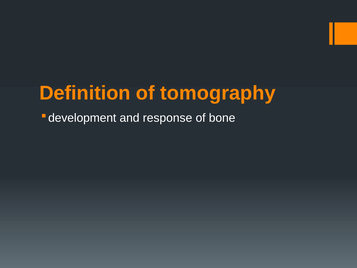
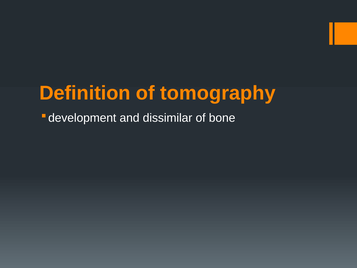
response: response -> dissimilar
